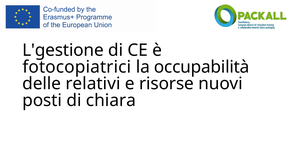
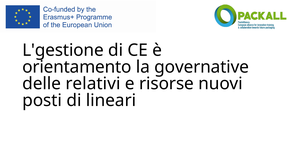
fotocopiatrici: fotocopiatrici -> orientamento
occupabilità: occupabilità -> governative
chiara: chiara -> lineari
